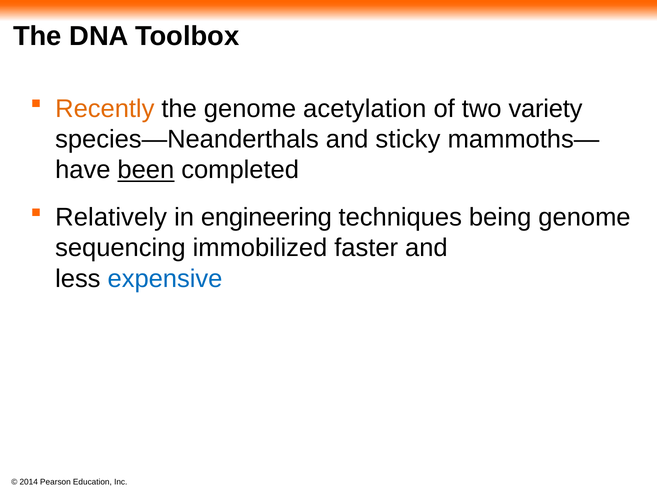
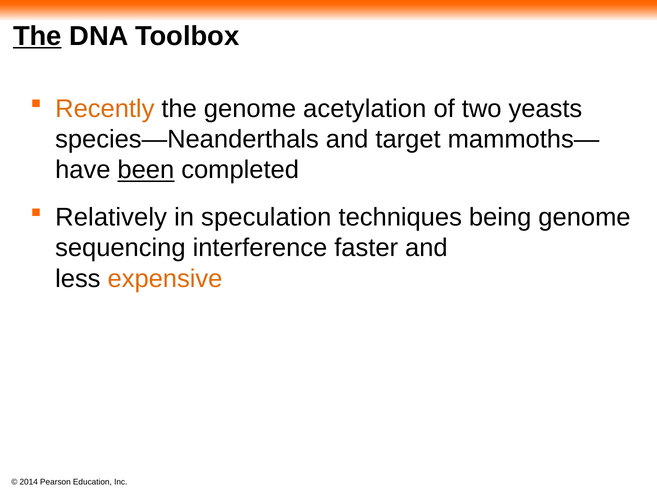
The at (37, 36) underline: none -> present
variety: variety -> yeasts
sticky: sticky -> target
engineering: engineering -> speculation
immobilized: immobilized -> interference
expensive colour: blue -> orange
